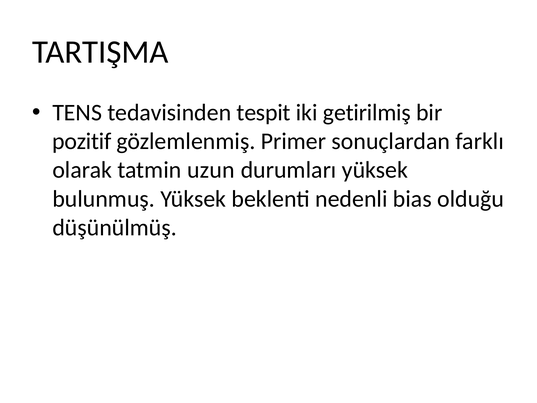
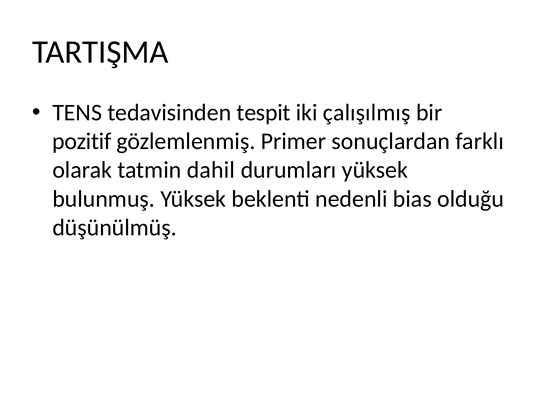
getirilmiş: getirilmiş -> çalışılmış
uzun: uzun -> dahil
